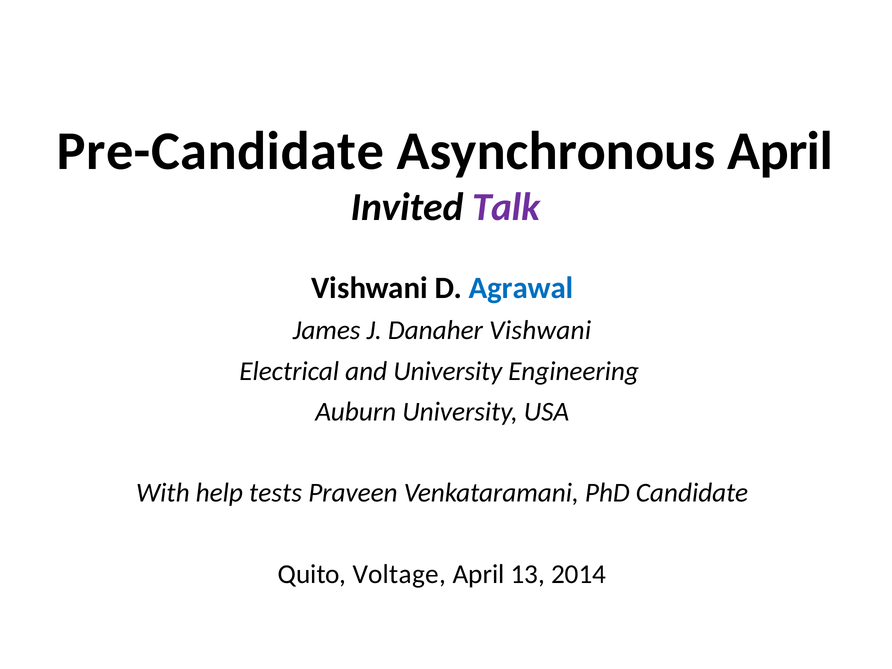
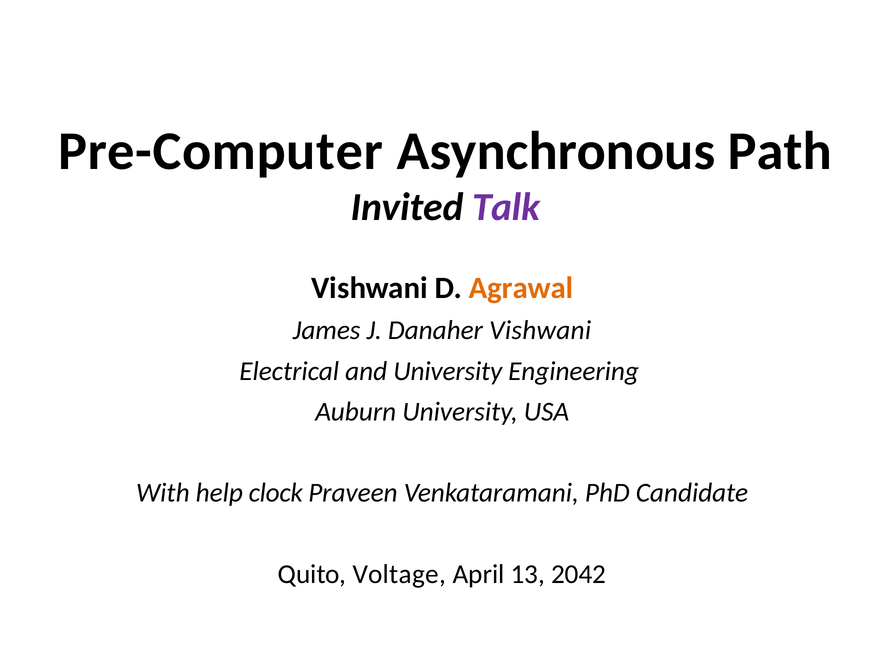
Pre-Candidate: Pre-Candidate -> Pre-Computer
Asynchronous April: April -> Path
Agrawal colour: blue -> orange
tests: tests -> clock
2014: 2014 -> 2042
